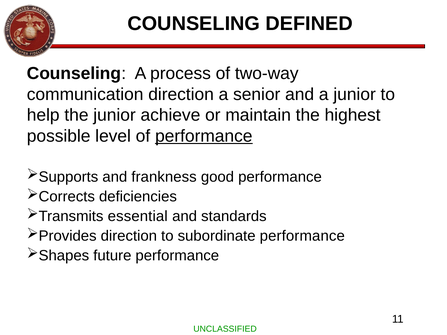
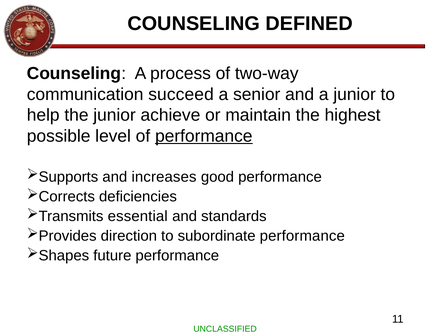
communication direction: direction -> succeed
frankness: frankness -> increases
